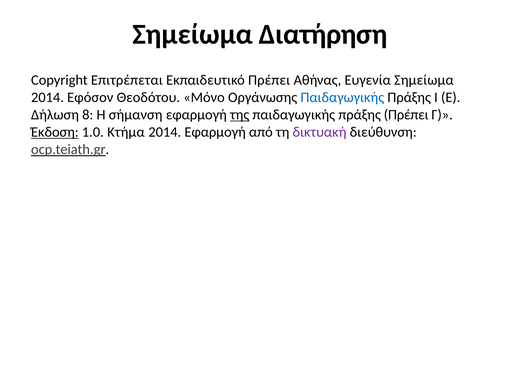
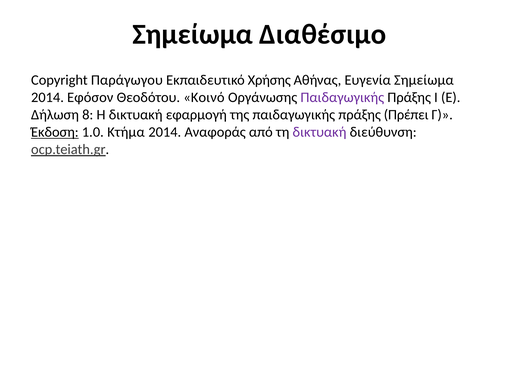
Διατήρηση: Διατήρηση -> Διαθέσιμο
Επιτρέπεται: Επιτρέπεται -> Παράγωγου
Εκπαιδευτικό Πρέπει: Πρέπει -> Χρήσης
Μόνο: Μόνο -> Κοινό
Παιδαγωγικής at (342, 97) colour: blue -> purple
Η σήμανση: σήμανση -> δικτυακή
της underline: present -> none
2014 Εφαρμογή: Εφαρμογή -> Αναφοράς
